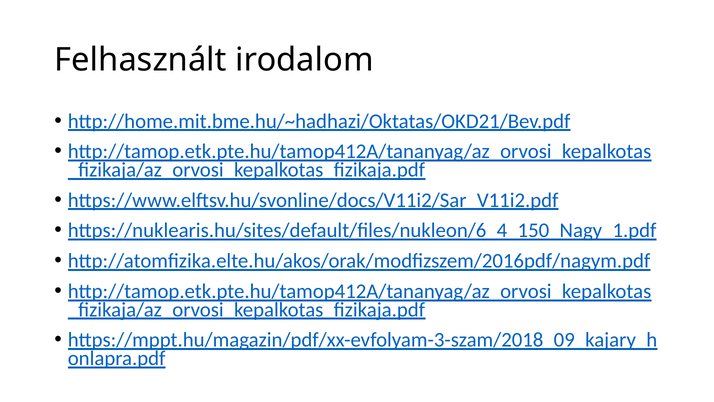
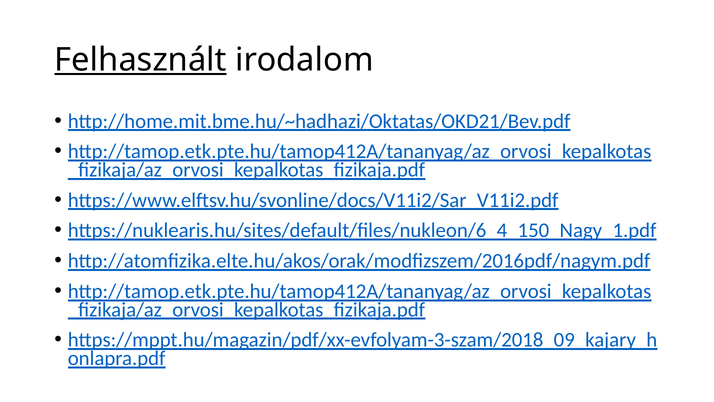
Felhasznált underline: none -> present
